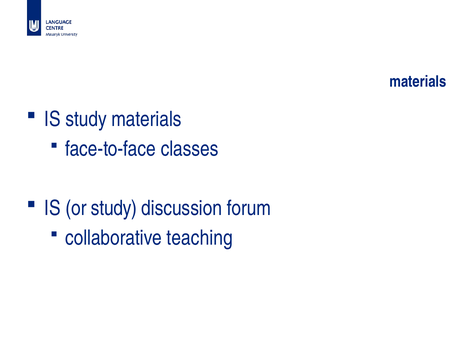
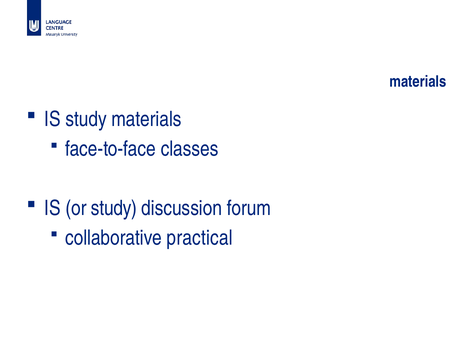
teaching: teaching -> practical
